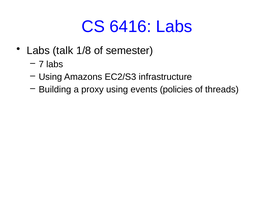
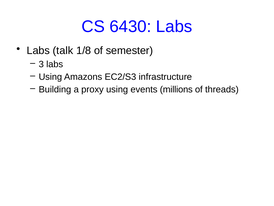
6416: 6416 -> 6430
7: 7 -> 3
policies: policies -> millions
